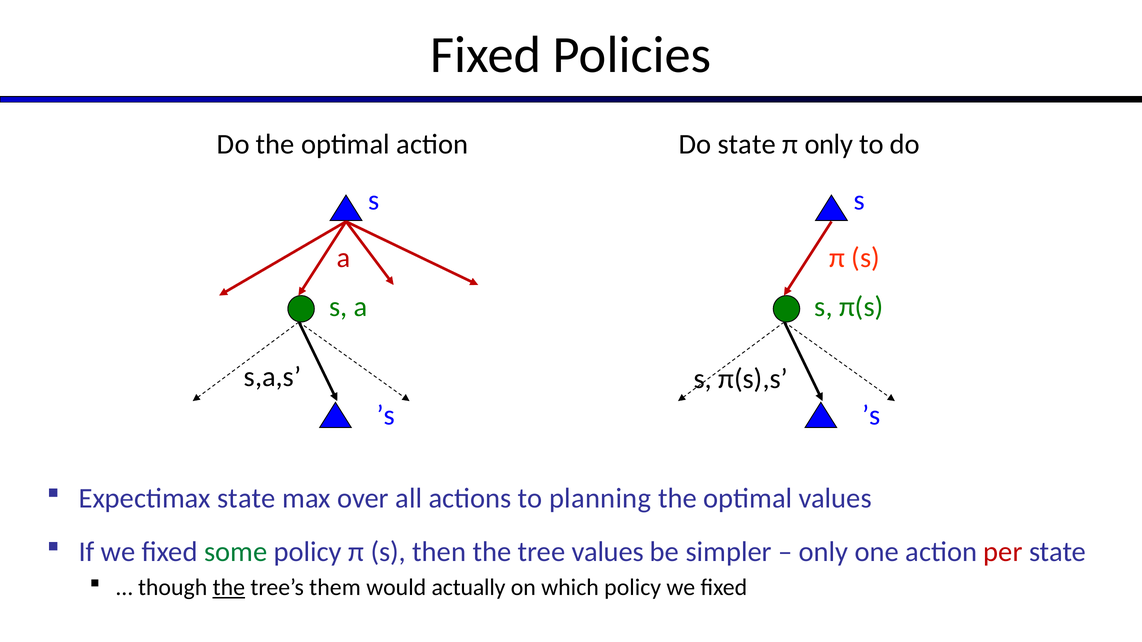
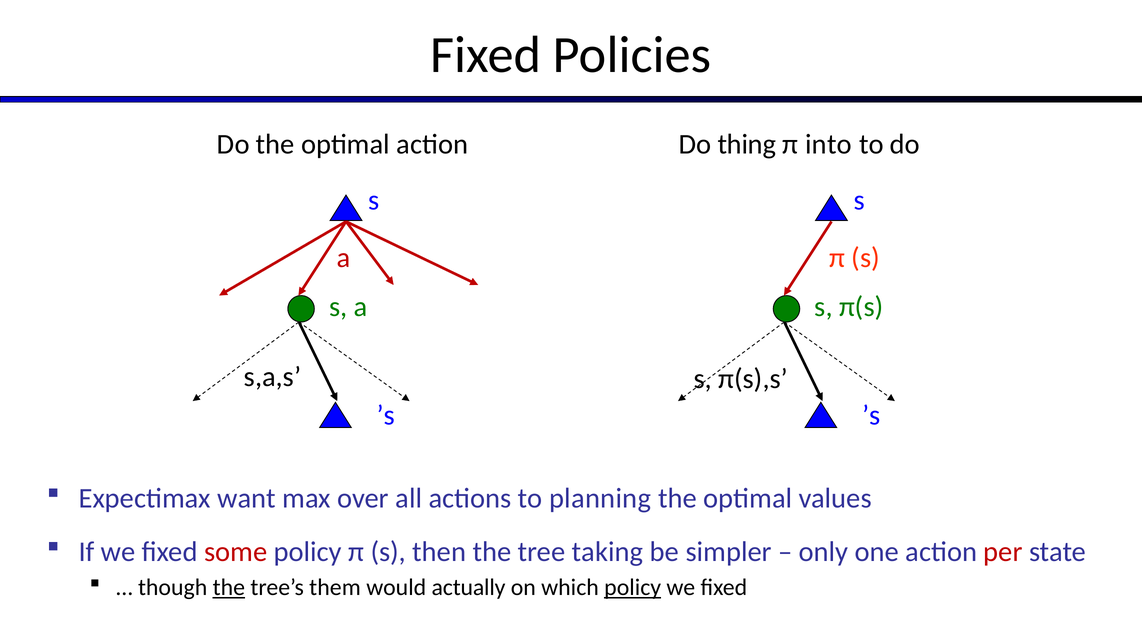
Do state: state -> thing
π only: only -> into
Expectimax state: state -> want
some colour: green -> red
tree values: values -> taking
policy at (633, 588) underline: none -> present
